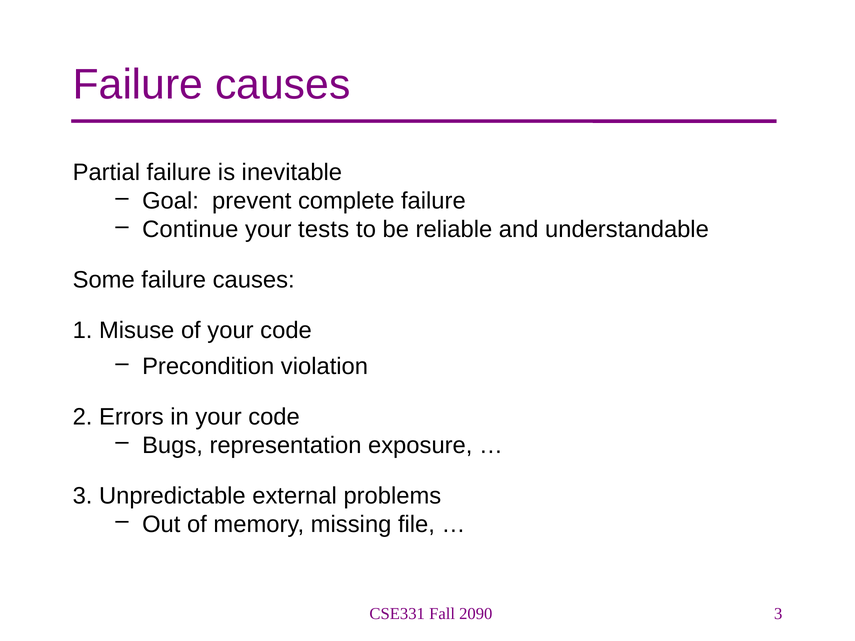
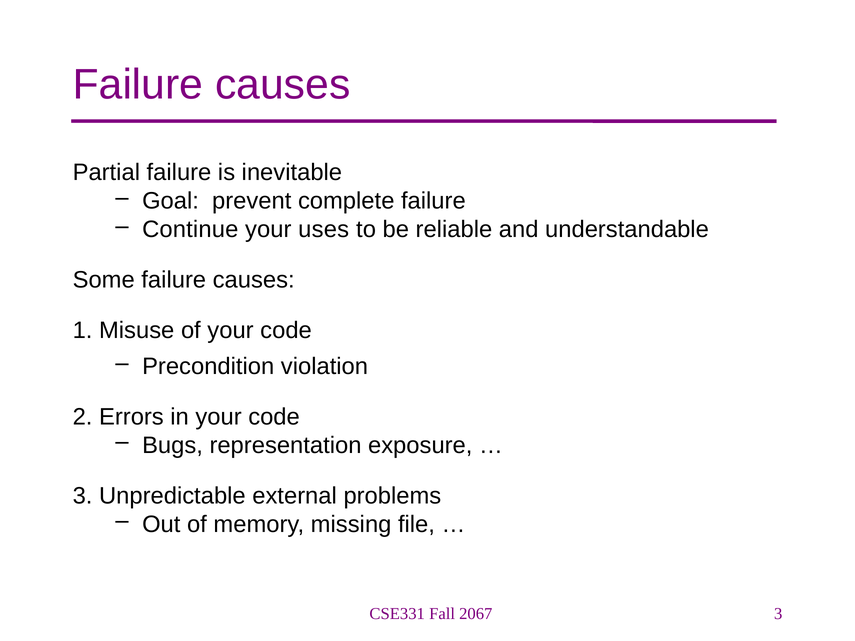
tests: tests -> uses
2090: 2090 -> 2067
